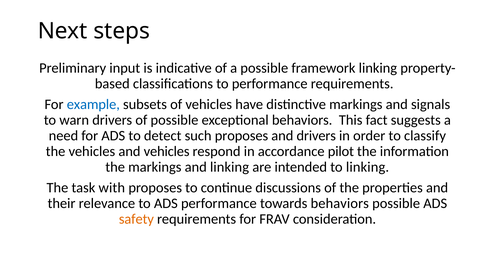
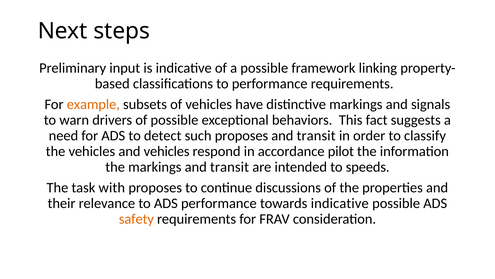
example colour: blue -> orange
drivers at (316, 136): drivers -> transit
markings and linking: linking -> transit
to linking: linking -> speeds
towards behaviors: behaviors -> indicative
